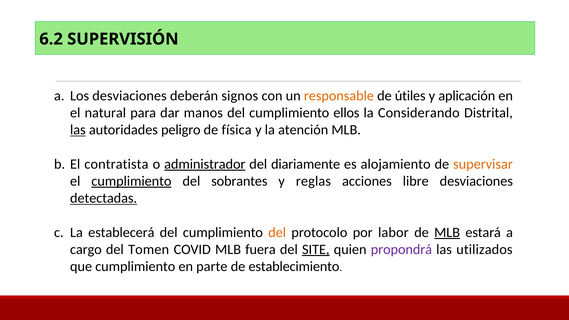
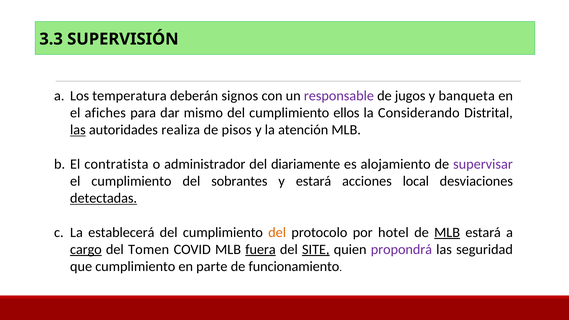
6.2: 6.2 -> 3.3
Los desviaciones: desviaciones -> temperatura
responsable colour: orange -> purple
útiles: útiles -> jugos
aplicación: aplicación -> banqueta
natural: natural -> afiches
manos: manos -> mismo
peligro: peligro -> realiza
física: física -> pisos
administrador underline: present -> none
supervisar colour: orange -> purple
cumplimiento at (131, 181) underline: present -> none
y reglas: reglas -> estará
libre: libre -> local
labor: labor -> hotel
cargo underline: none -> present
fuera underline: none -> present
utilizados: utilizados -> seguridad
establecimiento: establecimiento -> funcionamiento
